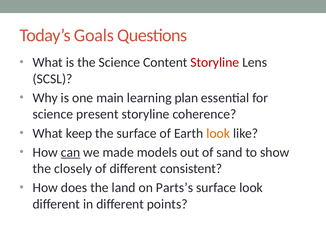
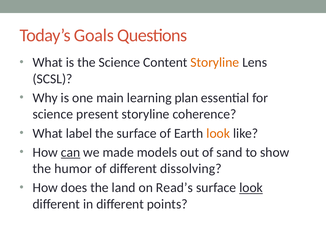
Storyline at (215, 62) colour: red -> orange
keep: keep -> label
closely: closely -> humor
consistent: consistent -> dissolving
Parts’s: Parts’s -> Read’s
look at (251, 187) underline: none -> present
